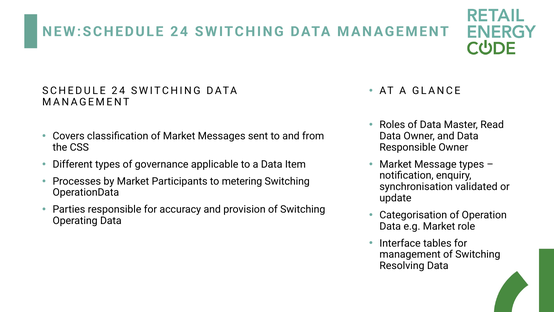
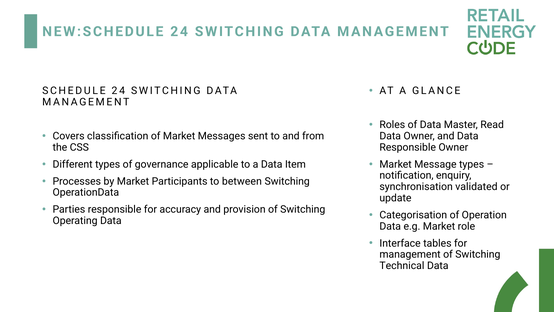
metering: metering -> between
Resolving: Resolving -> Technical
